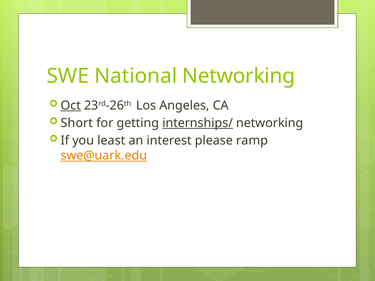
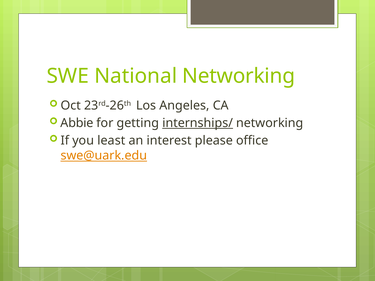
Oct underline: present -> none
Short: Short -> Abbie
ramp: ramp -> office
